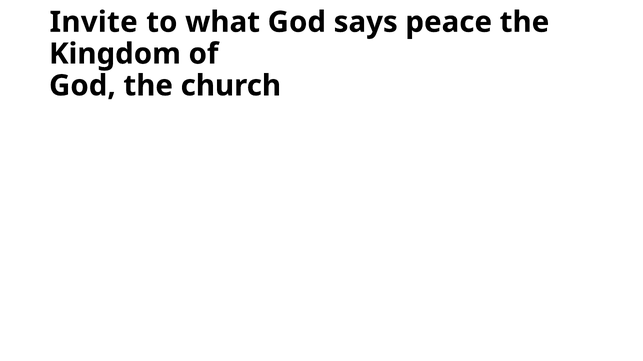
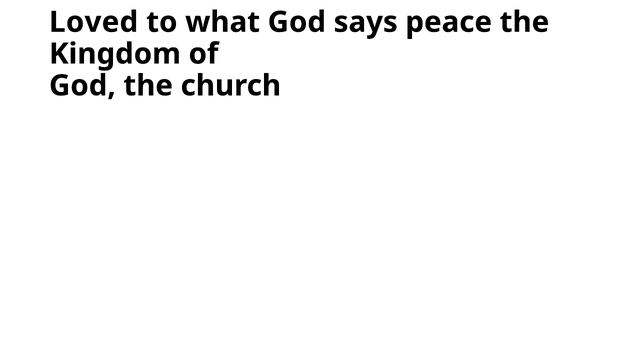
Invite: Invite -> Loved
